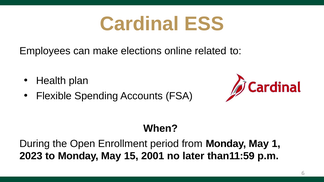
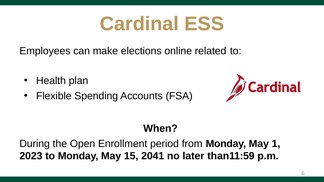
2001: 2001 -> 2041
